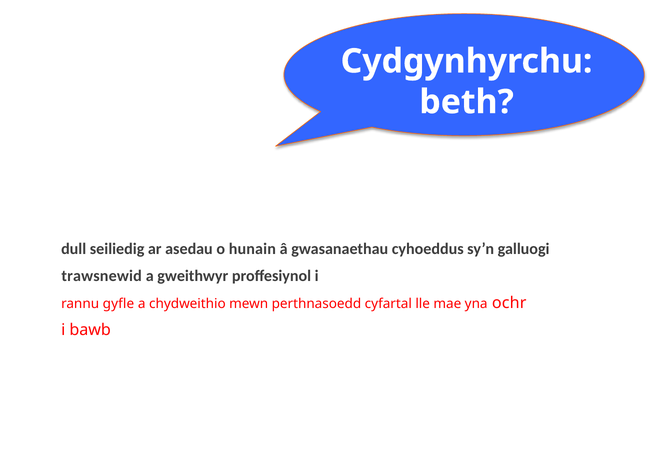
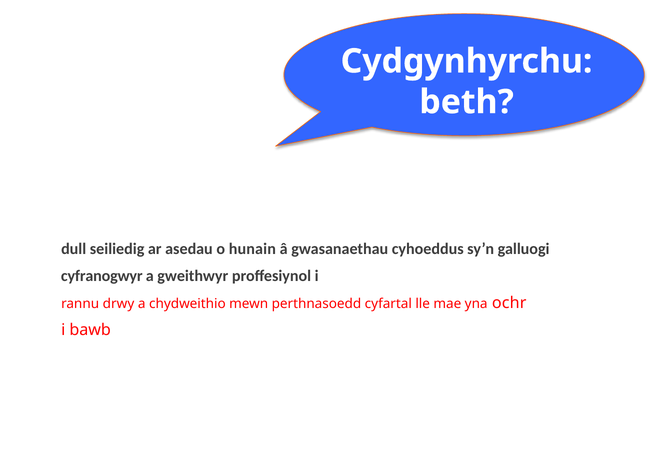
trawsnewid: trawsnewid -> cyfranogwyr
gyfle: gyfle -> drwy
